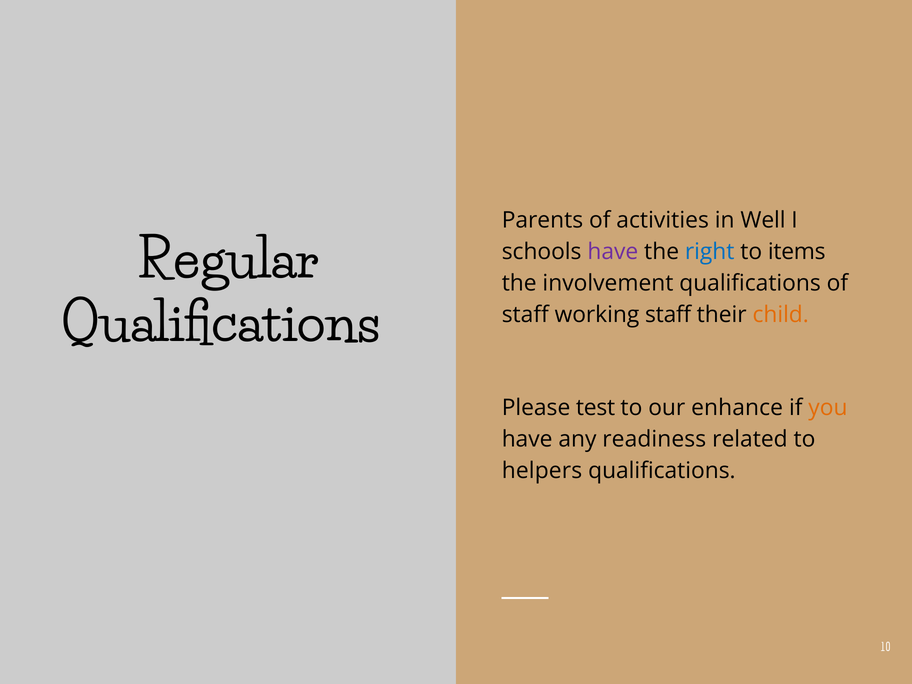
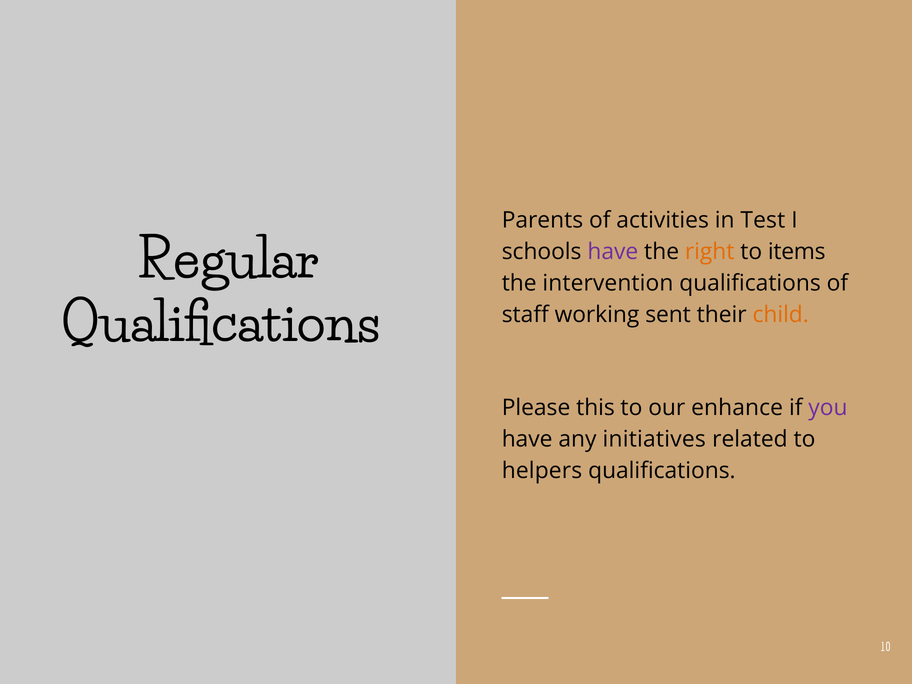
Well: Well -> Test
right colour: blue -> orange
involvement: involvement -> intervention
working staff: staff -> sent
test: test -> this
you colour: orange -> purple
readiness: readiness -> initiatives
